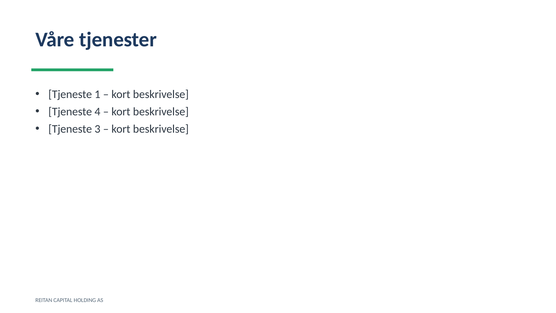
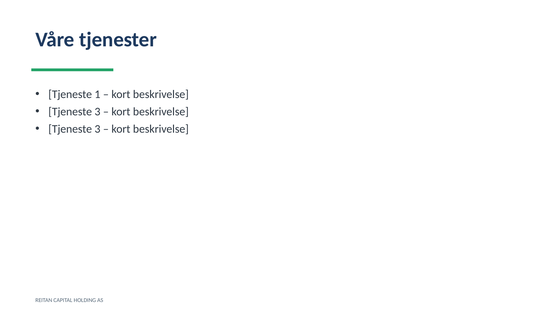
4 at (97, 112): 4 -> 3
